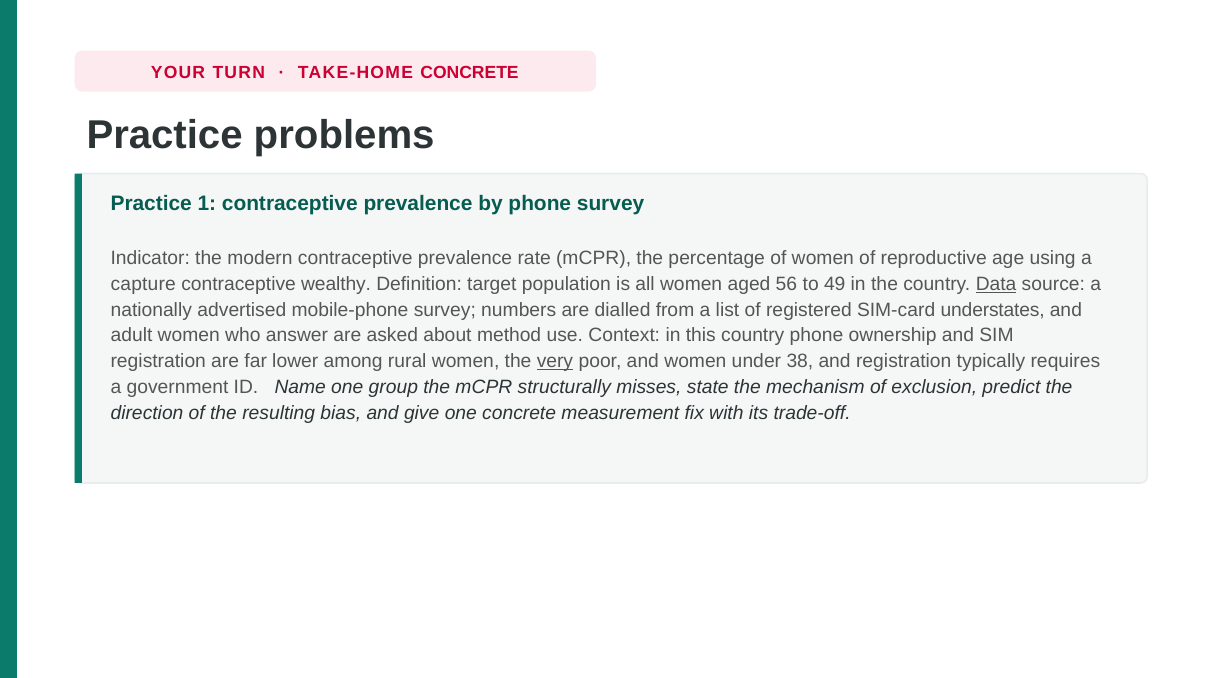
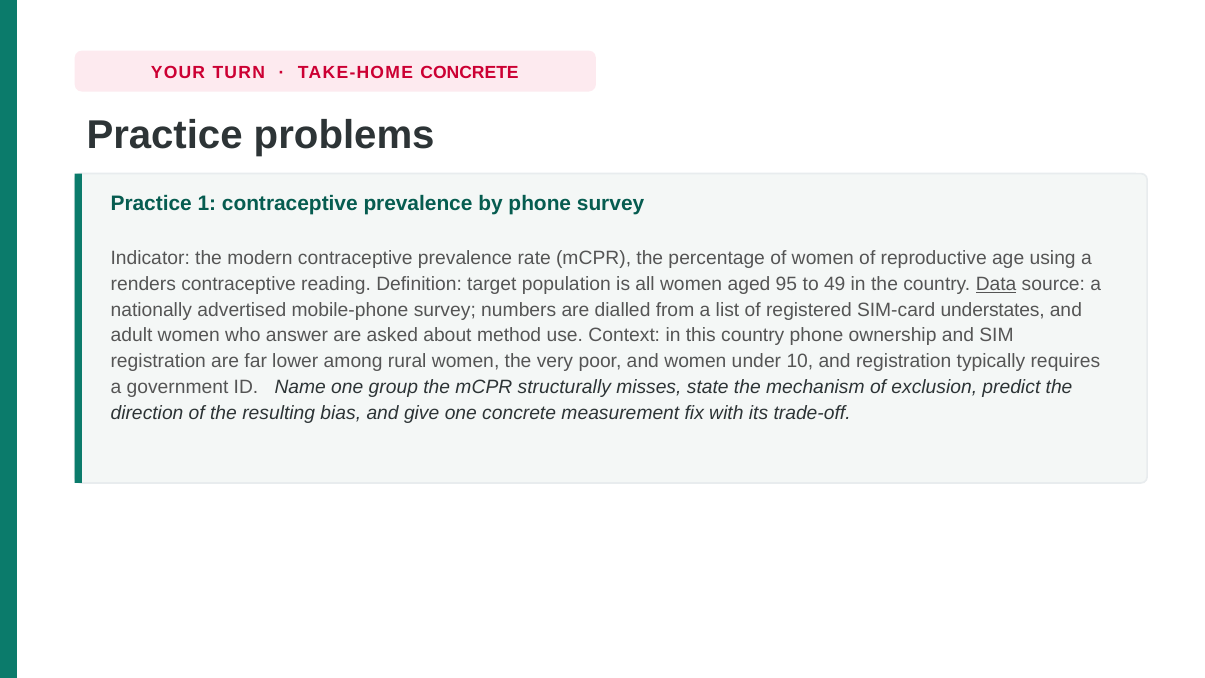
capture: capture -> renders
wealthy: wealthy -> reading
56: 56 -> 95
very underline: present -> none
38: 38 -> 10
